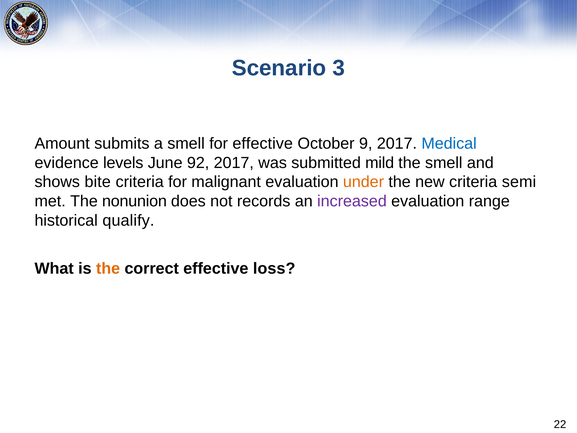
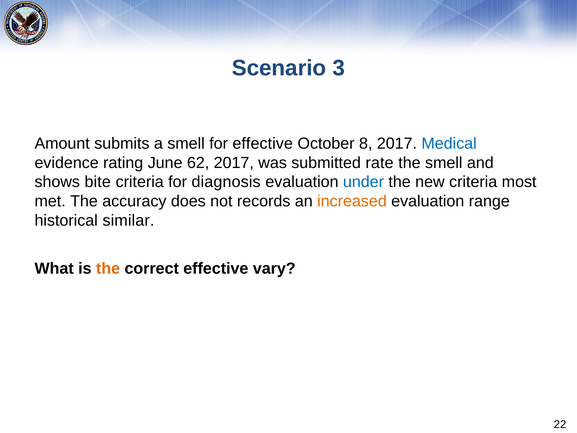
9: 9 -> 8
levels: levels -> rating
92: 92 -> 62
mild: mild -> rate
malignant: malignant -> diagnosis
under colour: orange -> blue
semi: semi -> most
nonunion: nonunion -> accuracy
increased colour: purple -> orange
qualify: qualify -> similar
loss: loss -> vary
